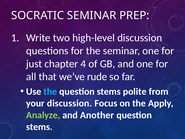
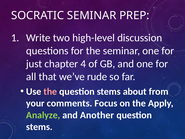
the at (50, 91) colour: light blue -> pink
polite: polite -> about
your discussion: discussion -> comments
